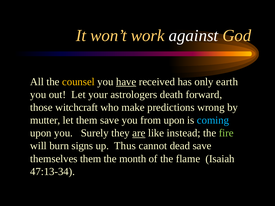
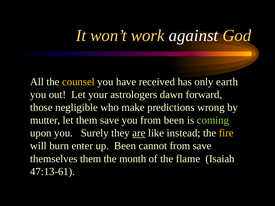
have underline: present -> none
death: death -> dawn
witchcraft: witchcraft -> negligible
from upon: upon -> been
coming colour: light blue -> light green
fire colour: light green -> yellow
signs: signs -> enter
up Thus: Thus -> Been
cannot dead: dead -> from
47:13-34: 47:13-34 -> 47:13-61
